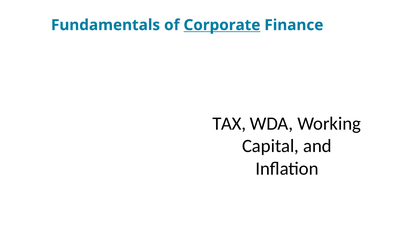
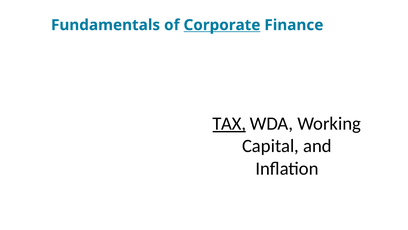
TAX underline: none -> present
